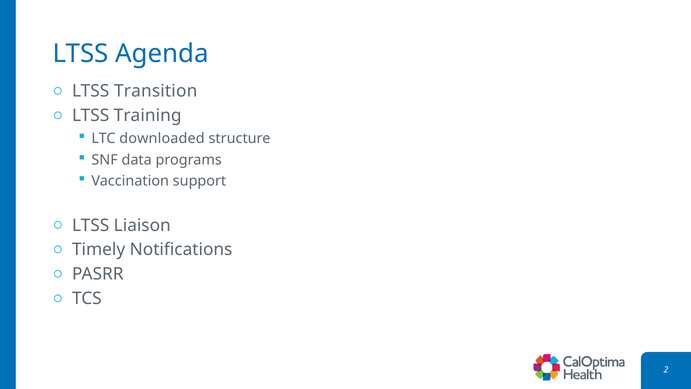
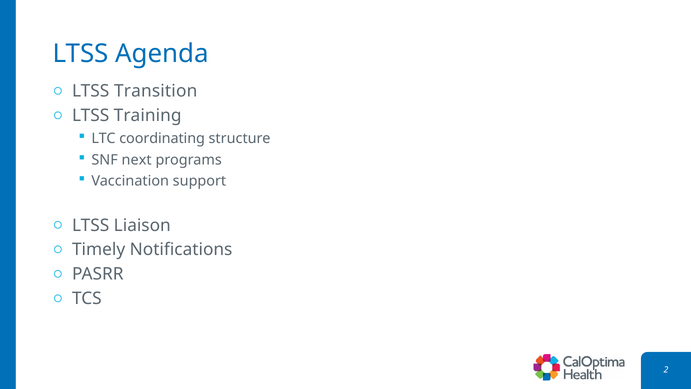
downloaded: downloaded -> coordinating
data: data -> next
